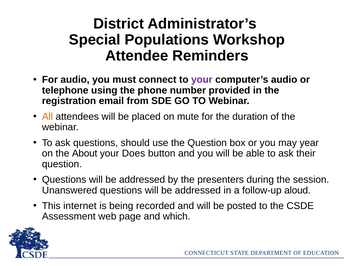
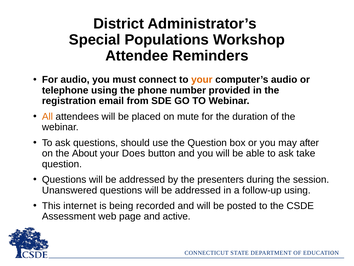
your at (202, 80) colour: purple -> orange
year: year -> after
their: their -> take
follow-up aloud: aloud -> using
which: which -> active
